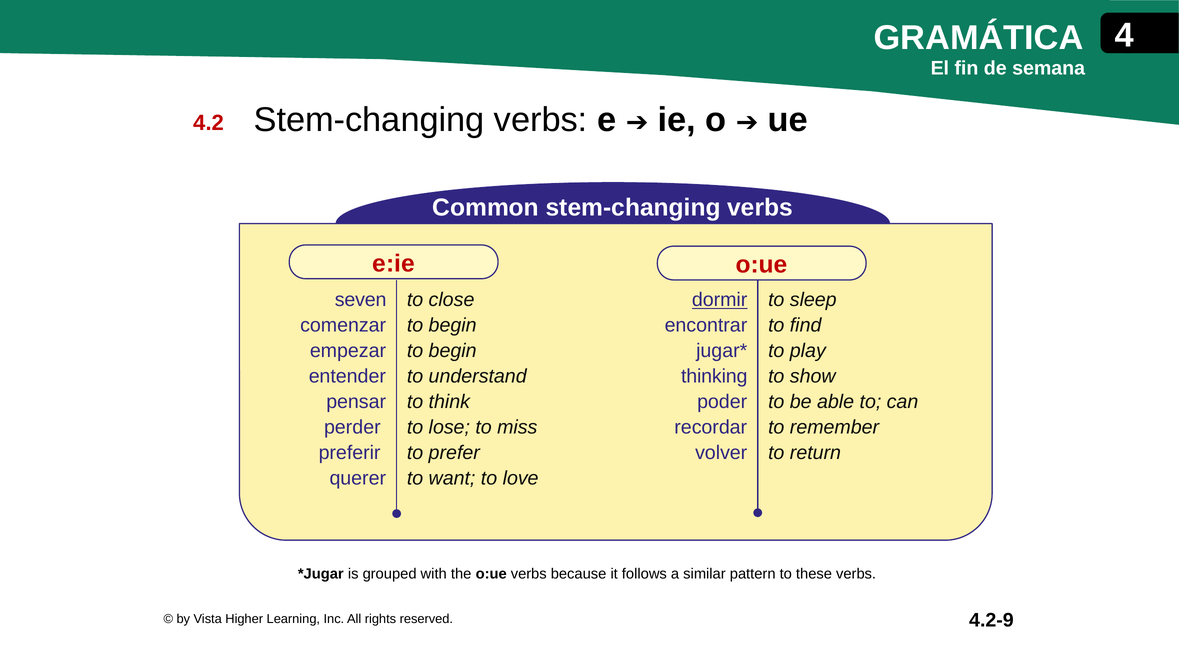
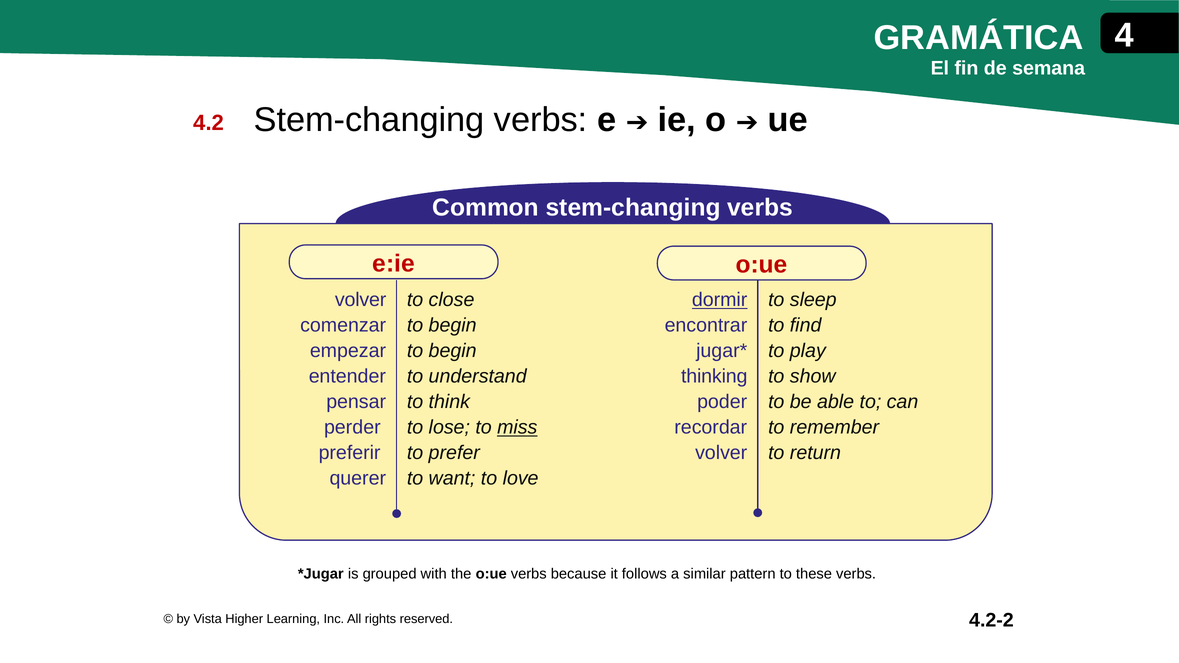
seven at (361, 300): seven -> volver
miss underline: none -> present
4.2-9: 4.2-9 -> 4.2-2
